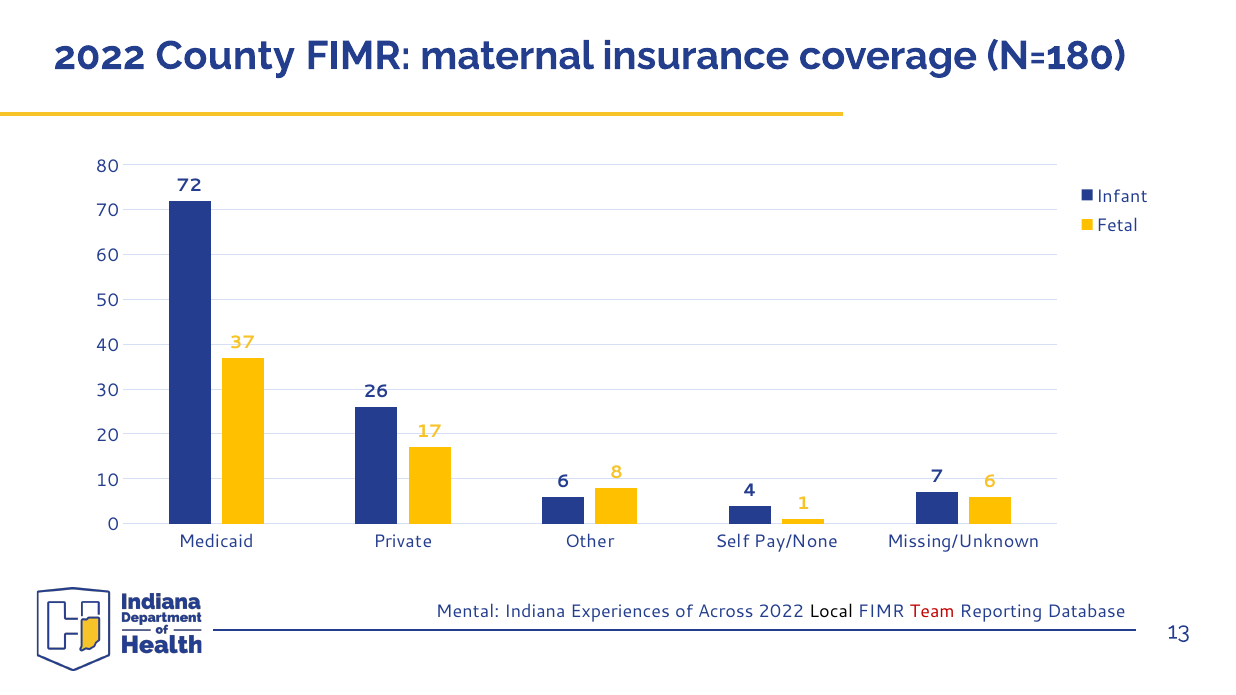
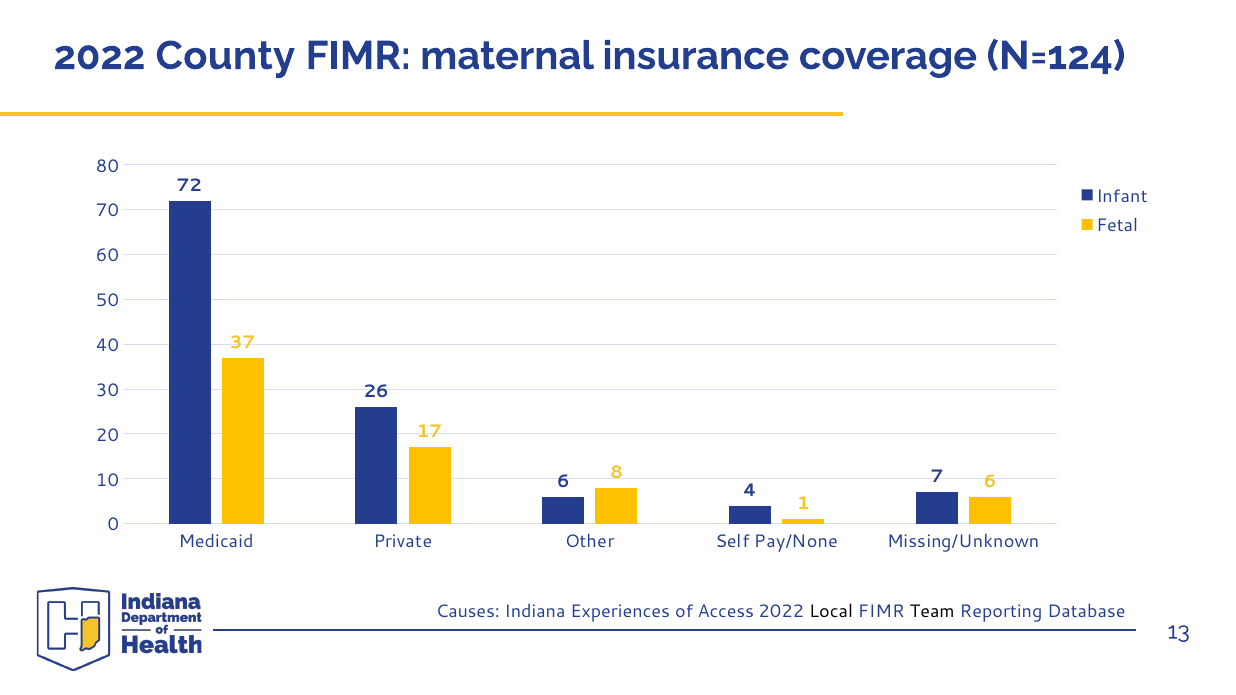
N=180: N=180 -> N=124
Mental: Mental -> Causes
Across: Across -> Access
Team colour: red -> black
